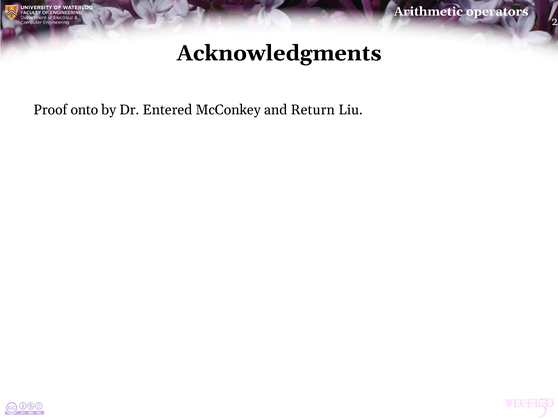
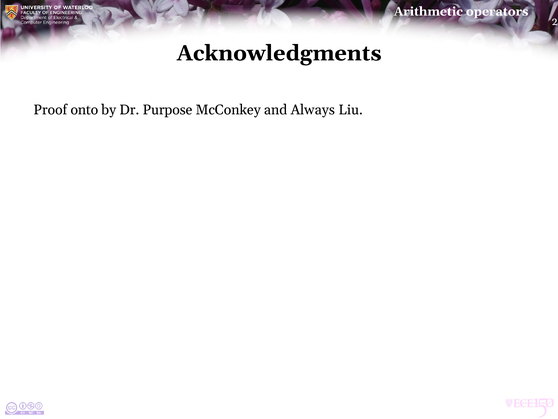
Entered: Entered -> Purpose
Return: Return -> Always
